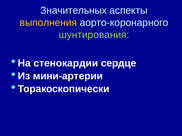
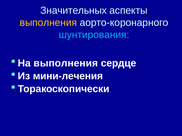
шунтирования colour: light green -> light blue
стенокардии at (66, 63): стенокардии -> выполнения
мини-артерии: мини-артерии -> мини-лечения
